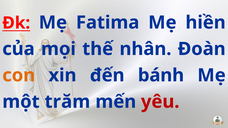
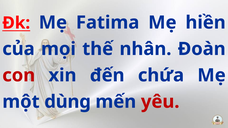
con colour: orange -> red
bánh: bánh -> chứa
trăm: trăm -> dùng
